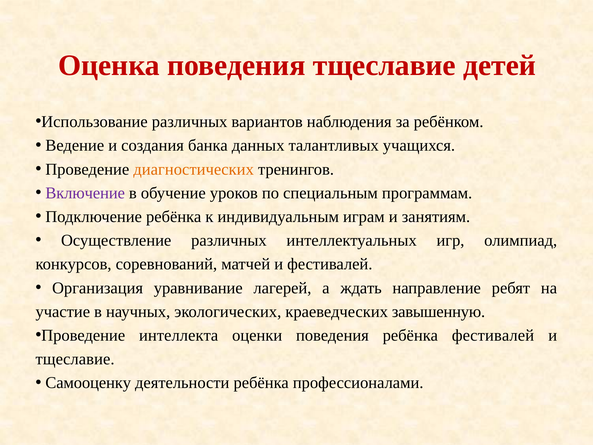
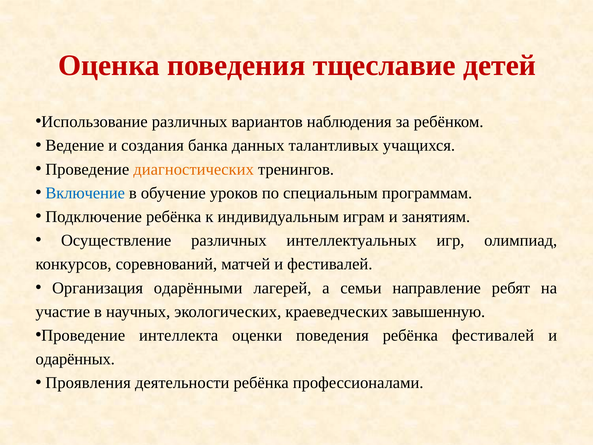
Включение colour: purple -> blue
уравнивание: уравнивание -> одарёнными
ждать: ждать -> семьи
тщеславие at (75, 359): тщеславие -> одарённых
Самооценку: Самооценку -> Проявления
